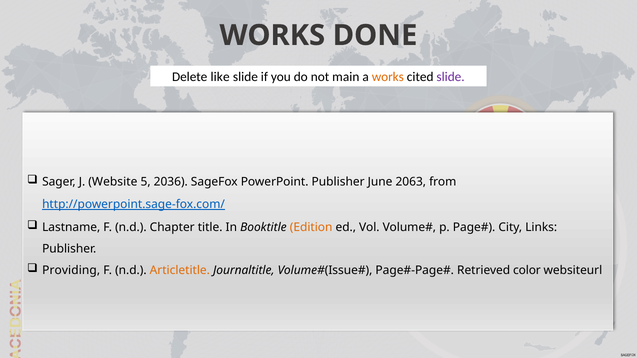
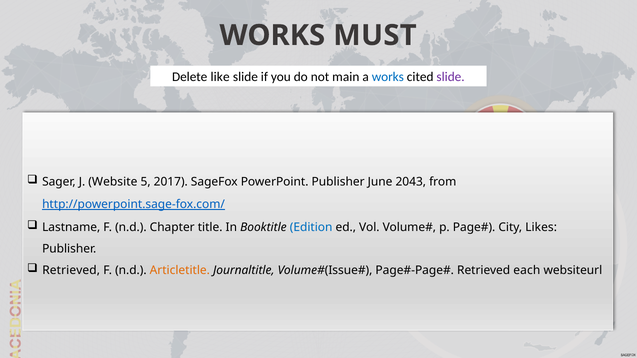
DONE: DONE -> MUST
works at (388, 77) colour: orange -> blue
2036: 2036 -> 2017
2063: 2063 -> 2043
Edition colour: orange -> blue
Links: Links -> Likes
Providing at (71, 271): Providing -> Retrieved
color: color -> each
